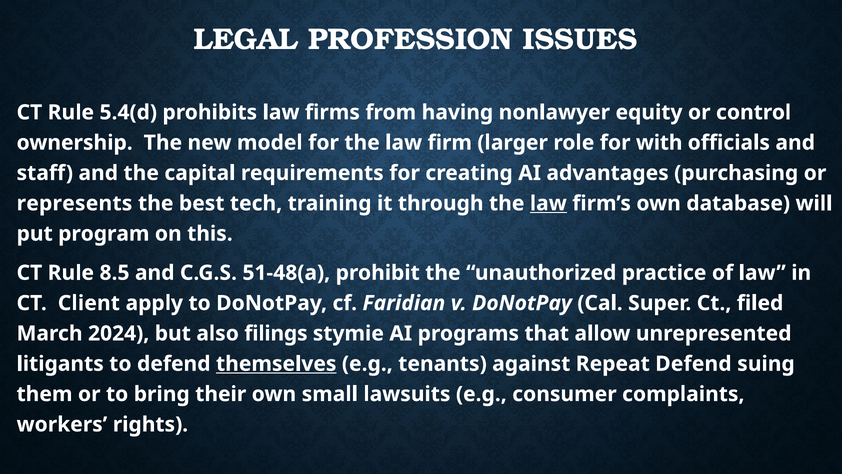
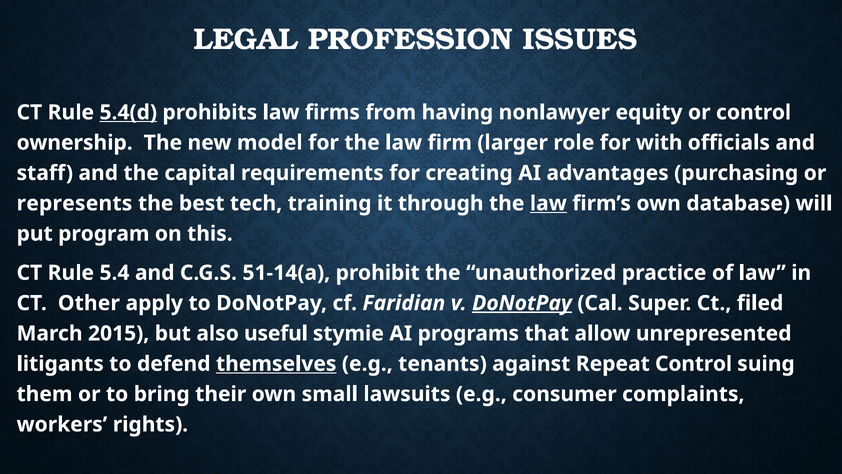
5.4(d underline: none -> present
8.5: 8.5 -> 5.4
51-48(a: 51-48(a -> 51-14(a
Client: Client -> Other
DoNotPay at (522, 303) underline: none -> present
2024: 2024 -> 2015
filings: filings -> useful
Repeat Defend: Defend -> Control
